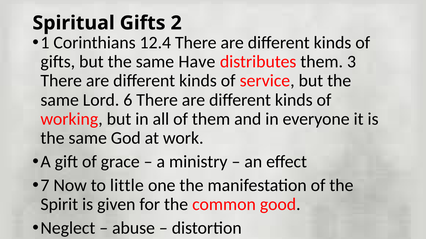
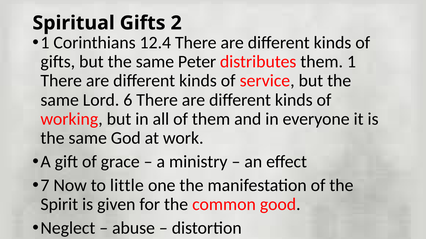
Have: Have -> Peter
them 3: 3 -> 1
